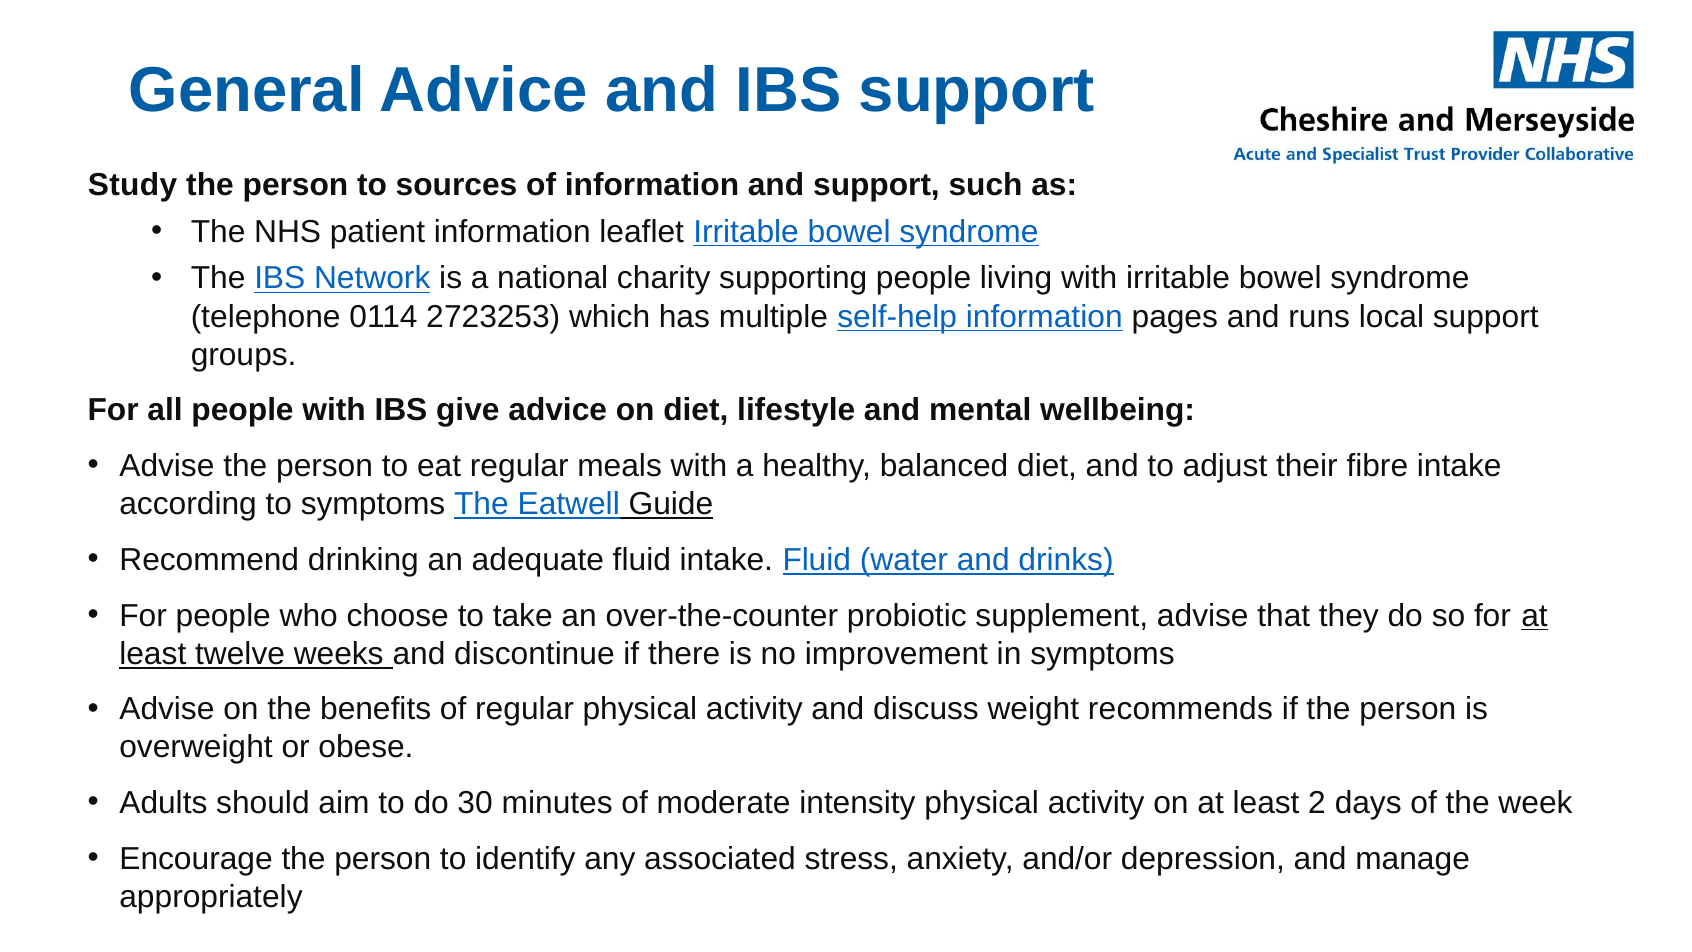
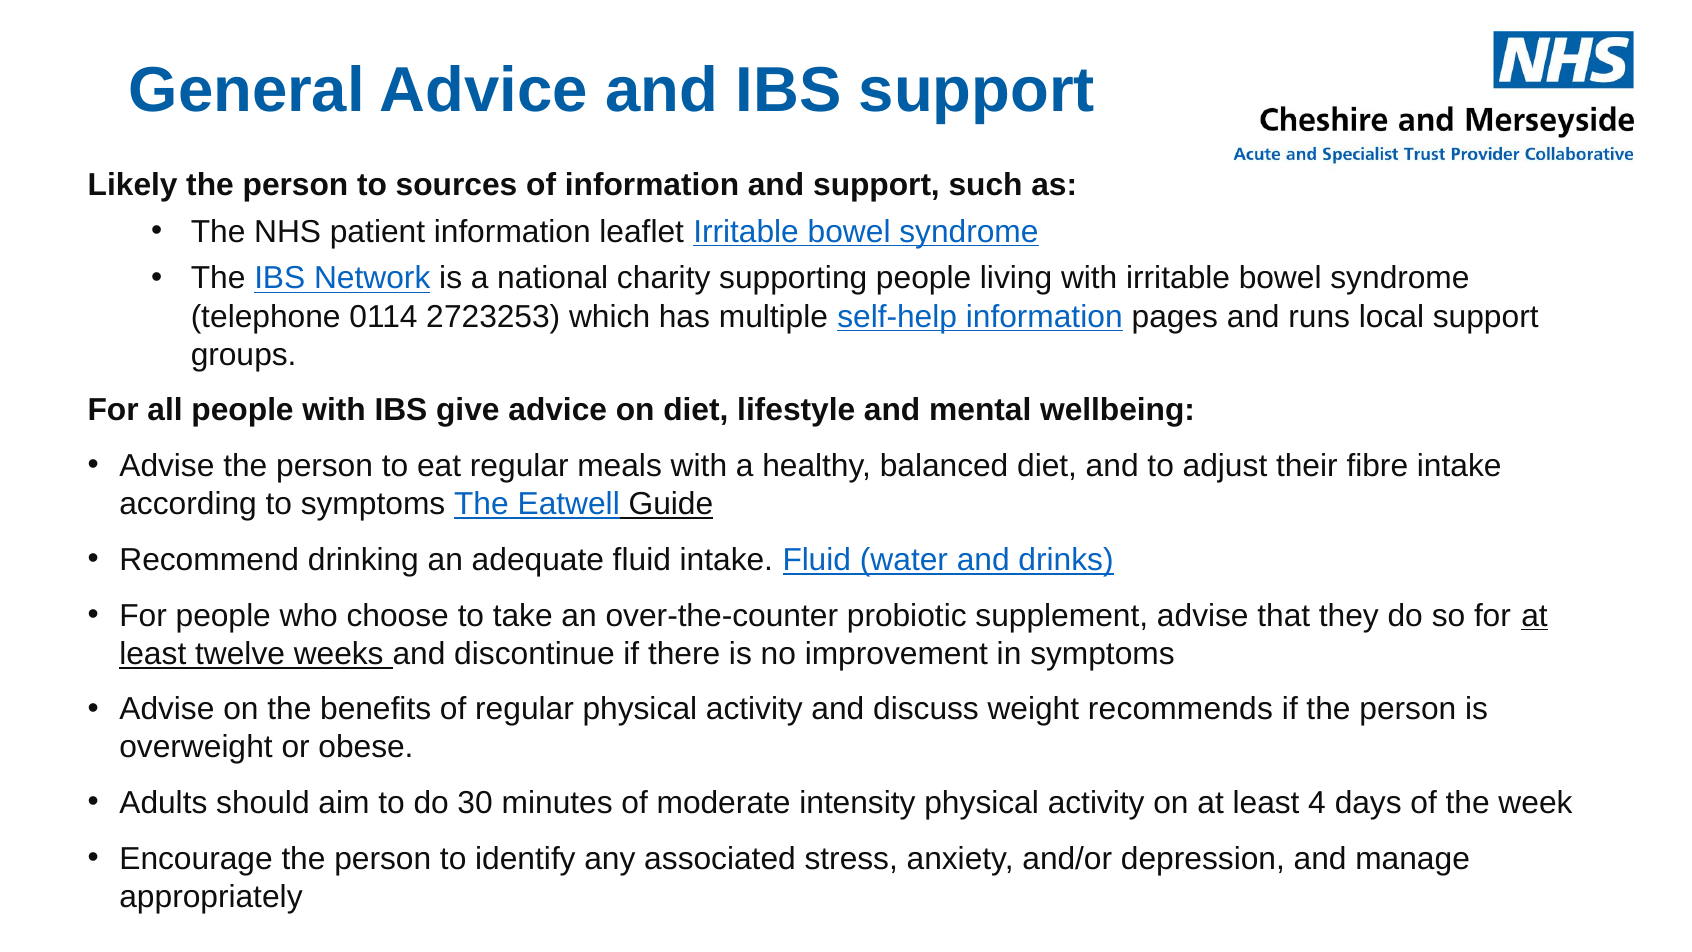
Study: Study -> Likely
2: 2 -> 4
